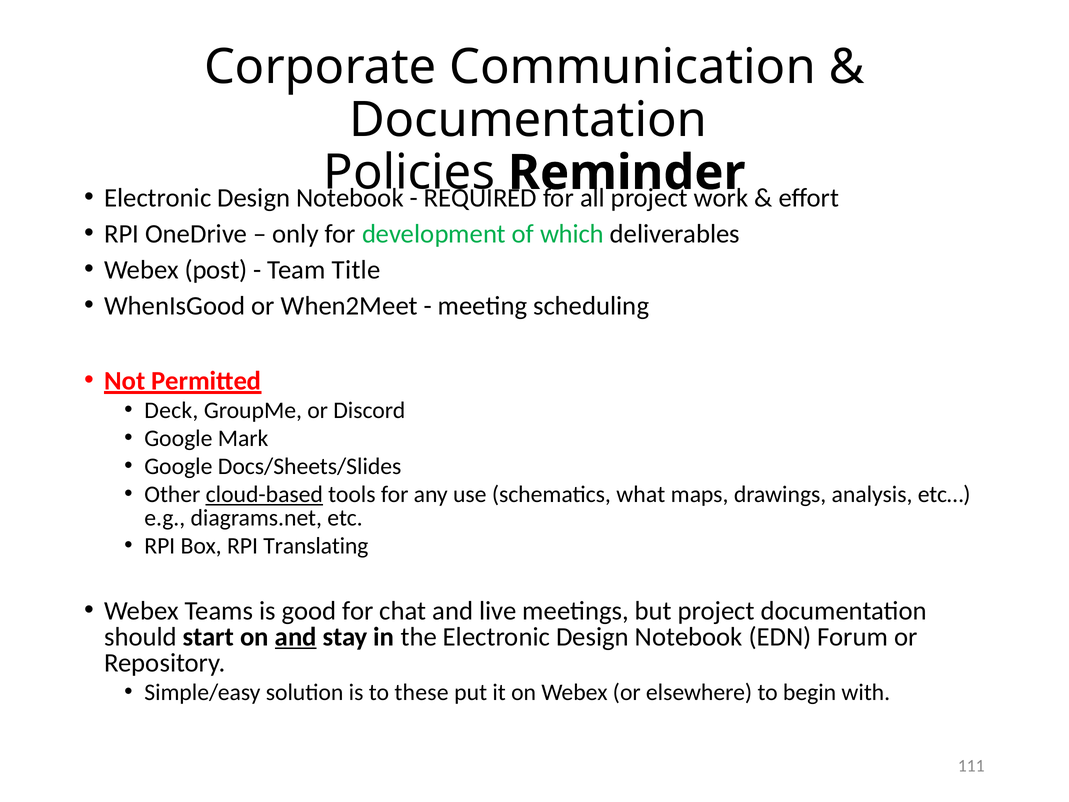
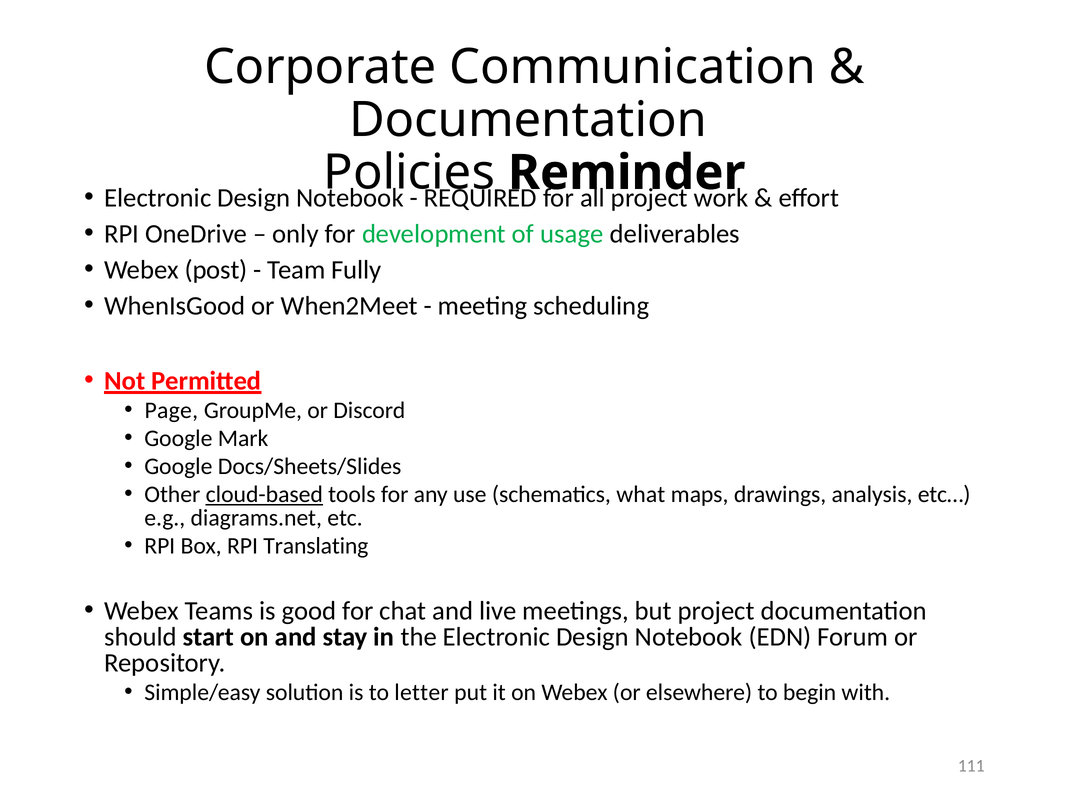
which: which -> usage
Title: Title -> Fully
Deck: Deck -> Page
and at (296, 637) underline: present -> none
these: these -> letter
